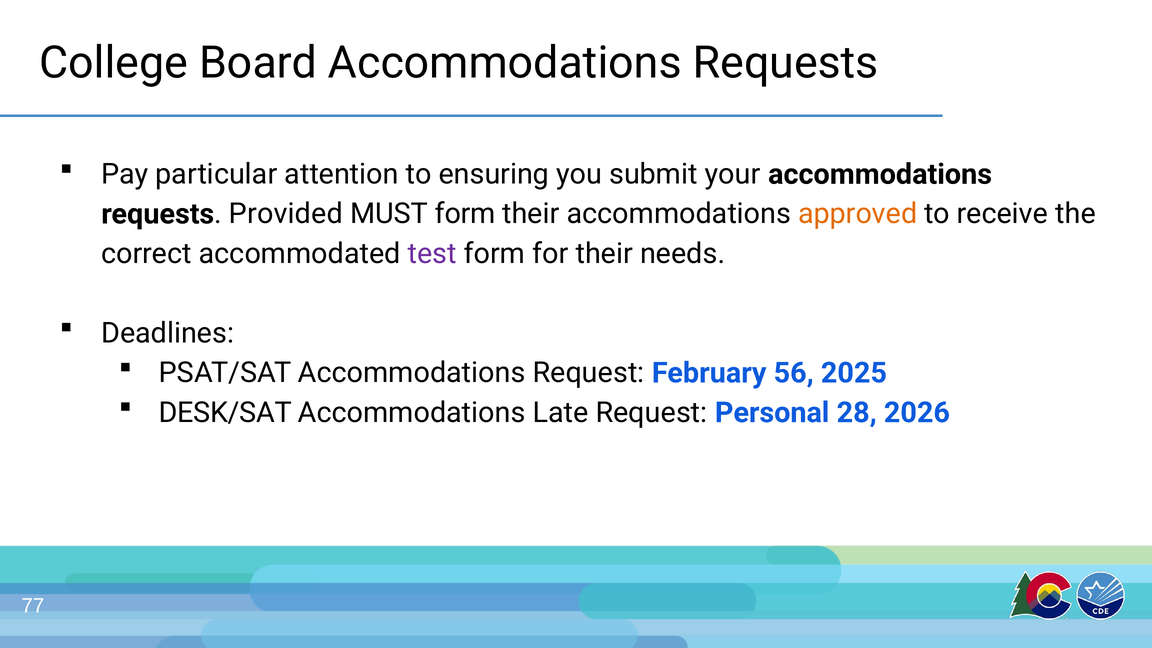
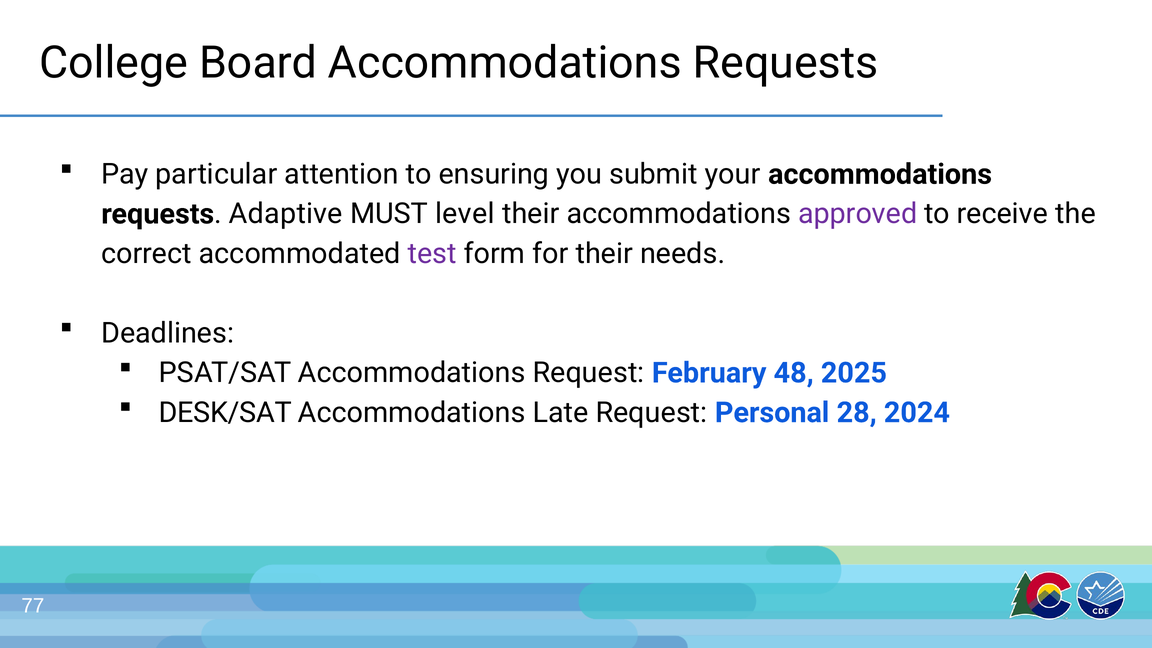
Provided: Provided -> Adaptive
MUST form: form -> level
approved colour: orange -> purple
56: 56 -> 48
2026: 2026 -> 2024
